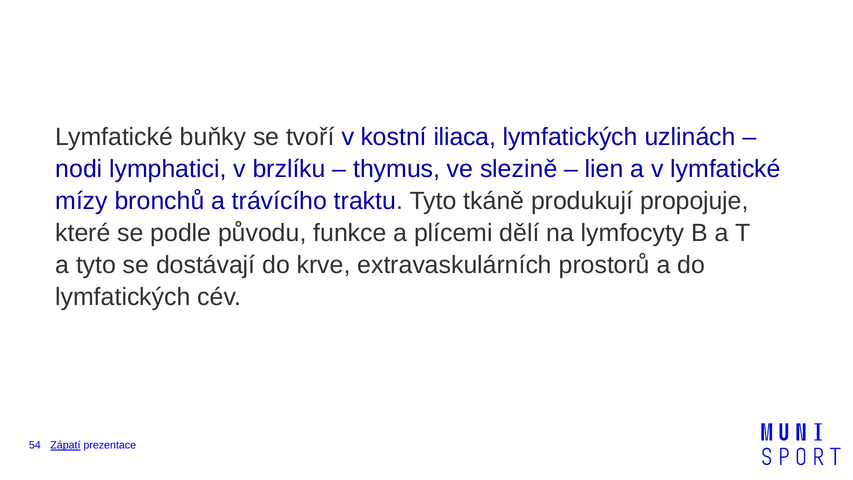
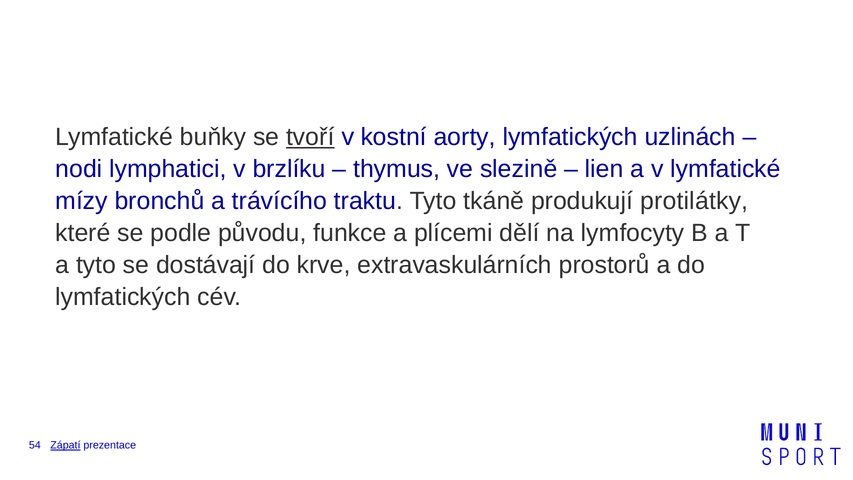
tvoří underline: none -> present
iliaca: iliaca -> aorty
propojuje: propojuje -> protilátky
